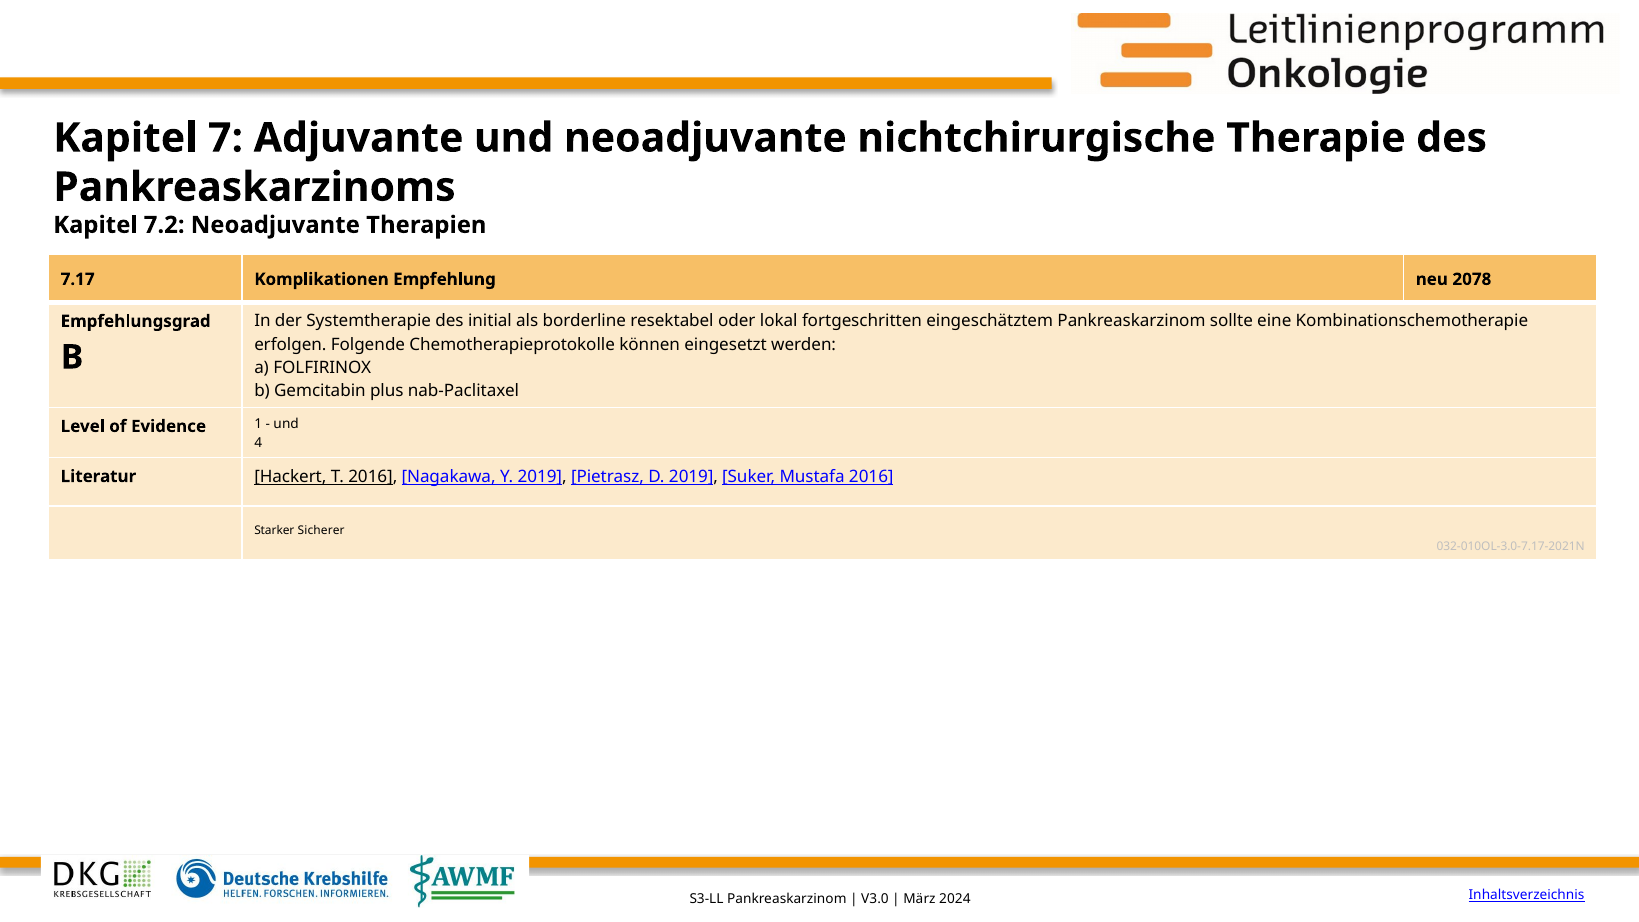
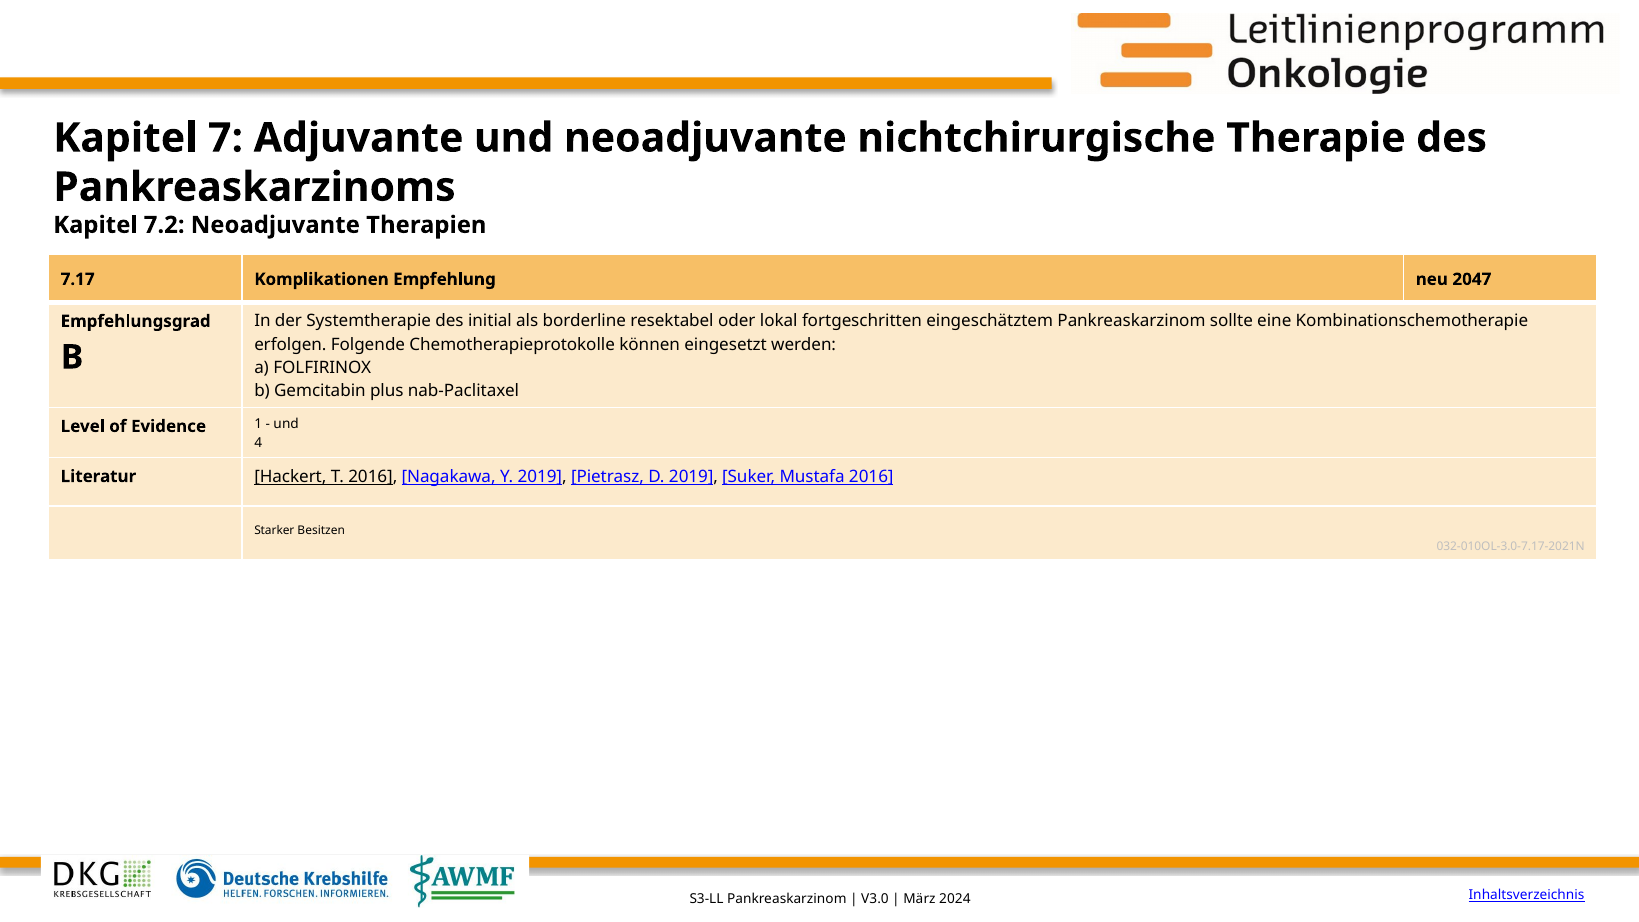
2078: 2078 -> 2047
Sicherer: Sicherer -> Besitzen
